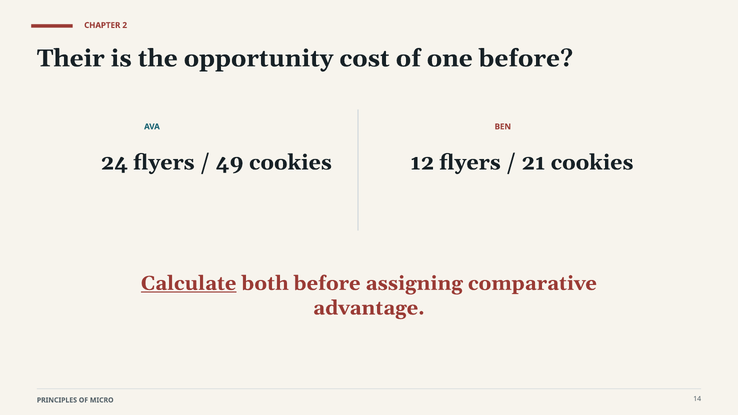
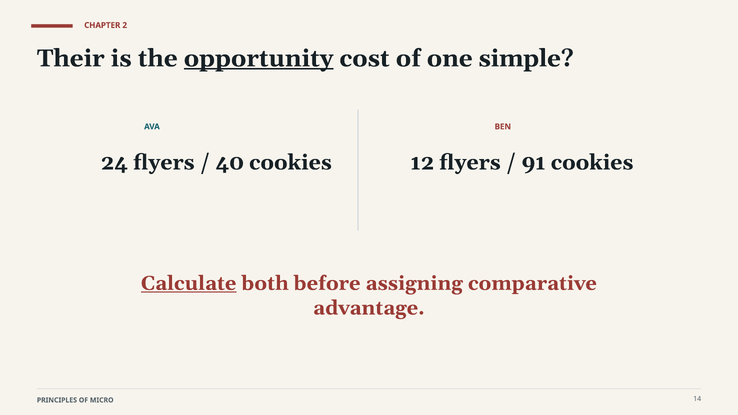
opportunity underline: none -> present
one before: before -> simple
49: 49 -> 40
21: 21 -> 91
